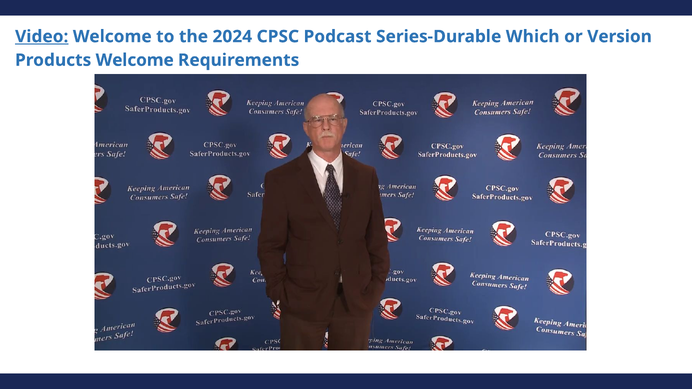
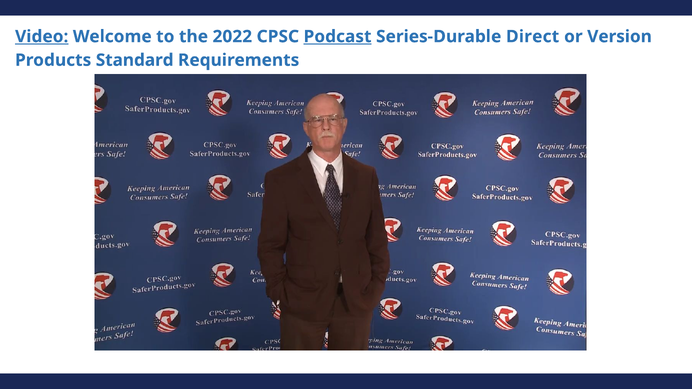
2024: 2024 -> 2022
Podcast underline: none -> present
Which: Which -> Direct
Products Welcome: Welcome -> Standard
